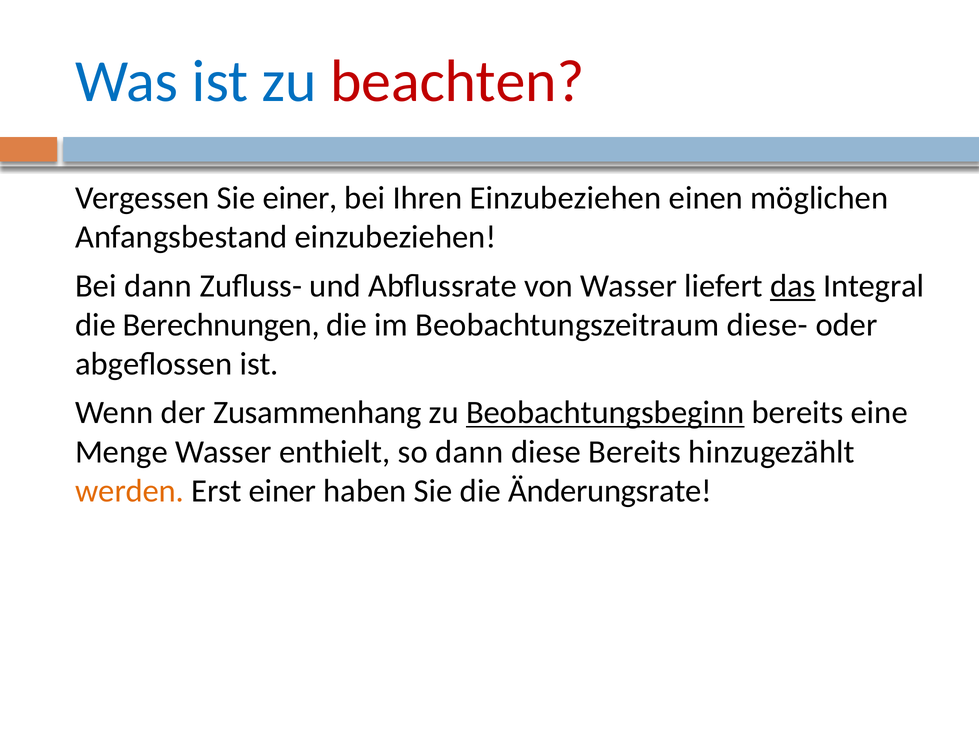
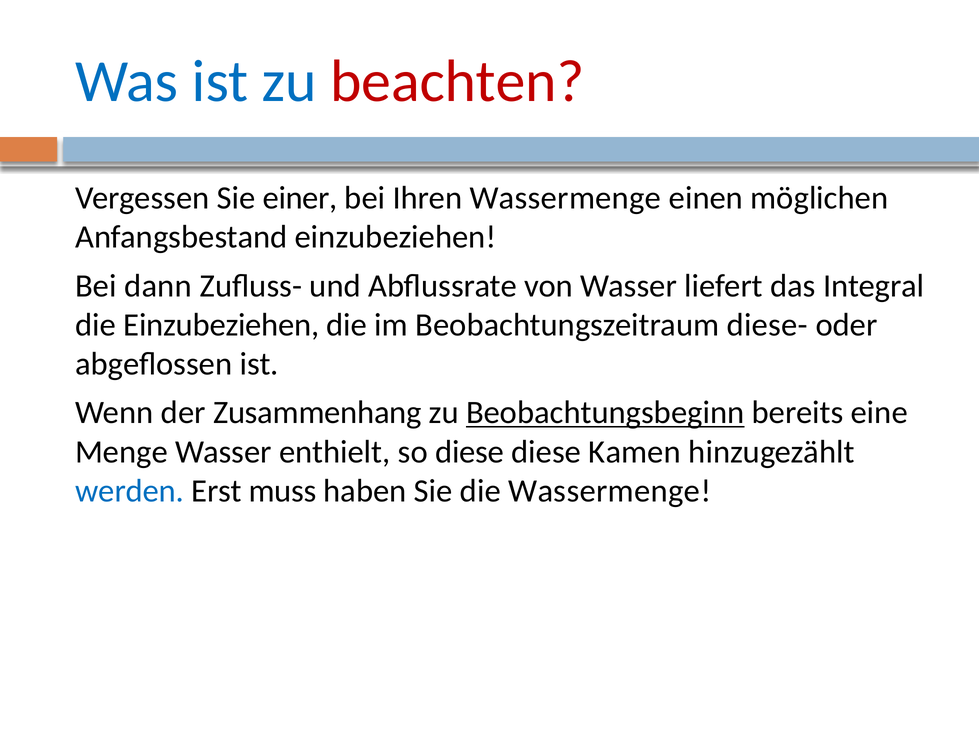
Ihren Einzubeziehen: Einzubeziehen -> Wassermenge
das underline: present -> none
die Berechnungen: Berechnungen -> Einzubeziehen
so dann: dann -> diese
diese Bereits: Bereits -> Kamen
werden colour: orange -> blue
Erst einer: einer -> muss
die Änderungsrate: Änderungsrate -> Wassermenge
